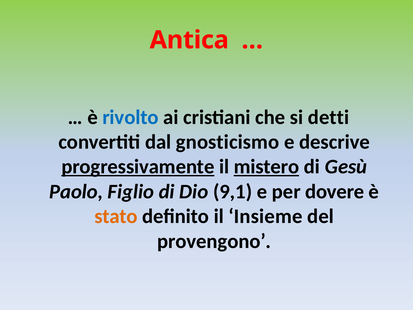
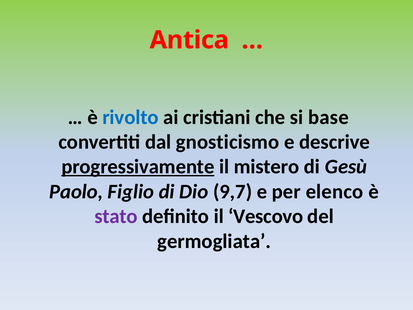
detti: detti -> base
mistero underline: present -> none
9,1: 9,1 -> 9,7
dovere: dovere -> elenco
stato colour: orange -> purple
Insieme: Insieme -> Vescovo
provengono: provengono -> germogliata
